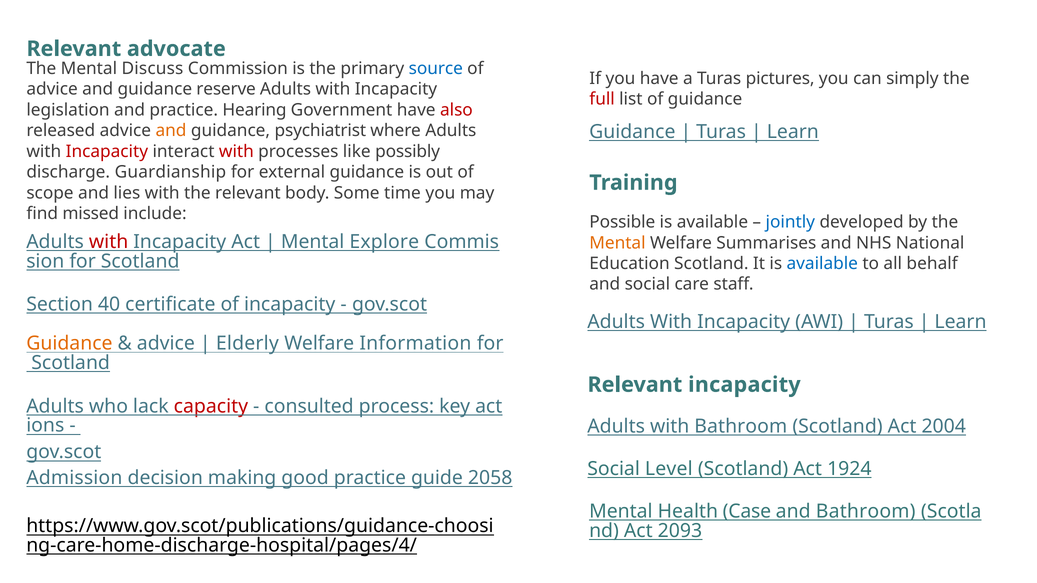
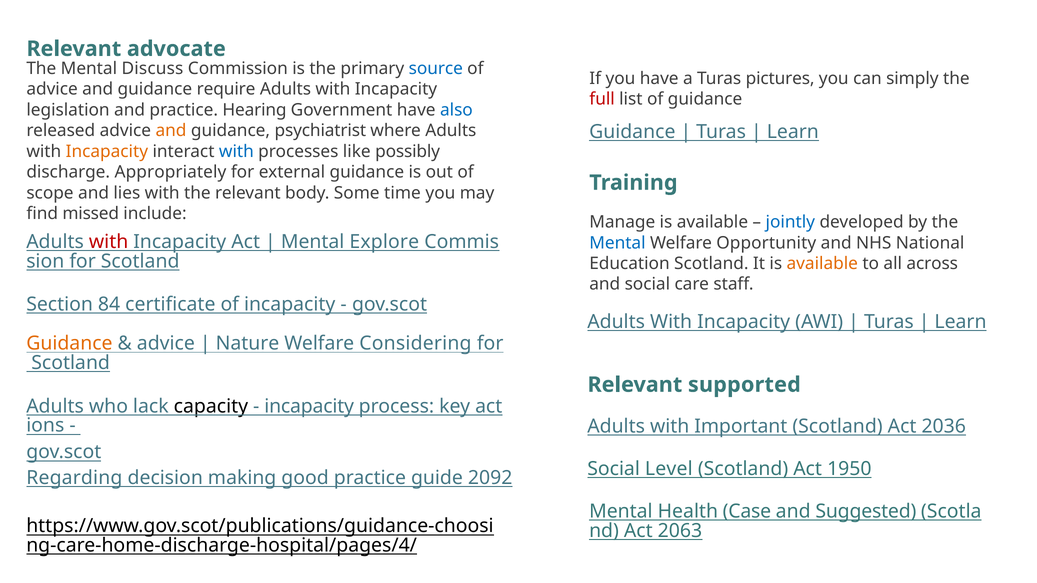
reserve: reserve -> require
also colour: red -> blue
Incapacity at (107, 152) colour: red -> orange
with at (236, 152) colour: red -> blue
Guardianship: Guardianship -> Appropriately
Possible: Possible -> Manage
Mental at (617, 243) colour: orange -> blue
Summarises: Summarises -> Opportunity
available at (822, 264) colour: blue -> orange
behalf: behalf -> across
40: 40 -> 84
Elderly: Elderly -> Nature
Information: Information -> Considering
Relevant incapacity: incapacity -> supported
capacity colour: red -> black
consulted at (309, 406): consulted -> incapacity
with Bathroom: Bathroom -> Important
2004: 2004 -> 2036
1924: 1924 -> 1950
Admission: Admission -> Regarding
2058: 2058 -> 2092
and Bathroom: Bathroom -> Suggested
2093: 2093 -> 2063
